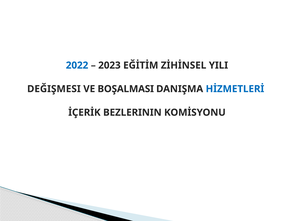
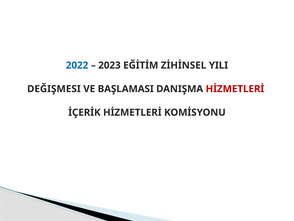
BOŞALMASI: BOŞALMASI -> BAŞLAMASI
HİZMETLERİ at (235, 89) colour: blue -> red
İÇERİK BEZLERININ: BEZLERININ -> HİZMETLERİ
